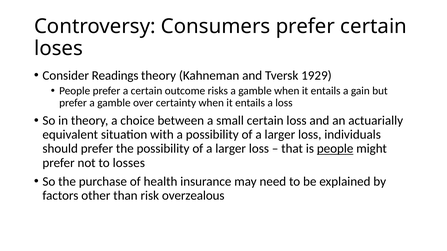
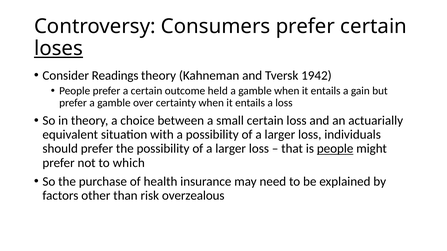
loses underline: none -> present
1929: 1929 -> 1942
risks: risks -> held
losses: losses -> which
